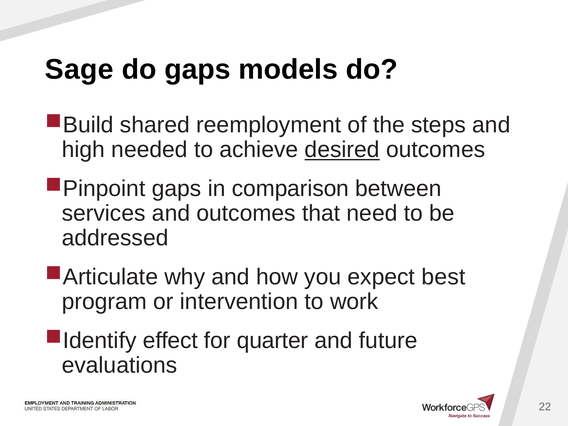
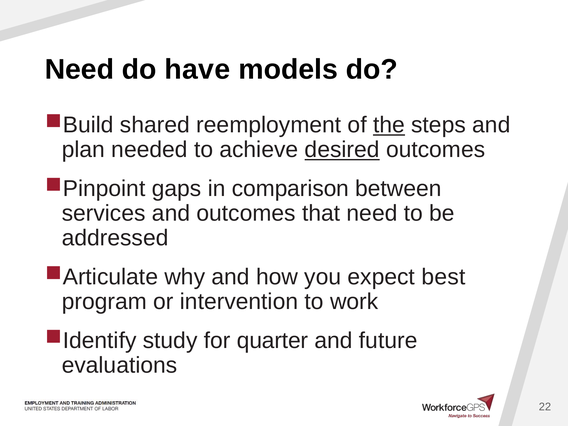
Sage at (79, 70): Sage -> Need
do gaps: gaps -> have
the underline: none -> present
high: high -> plan
effect: effect -> study
